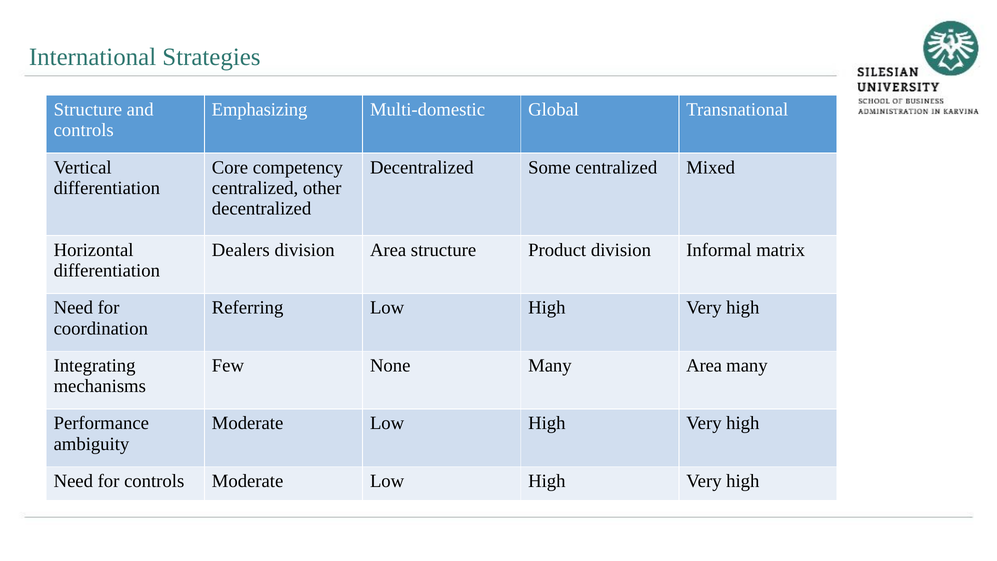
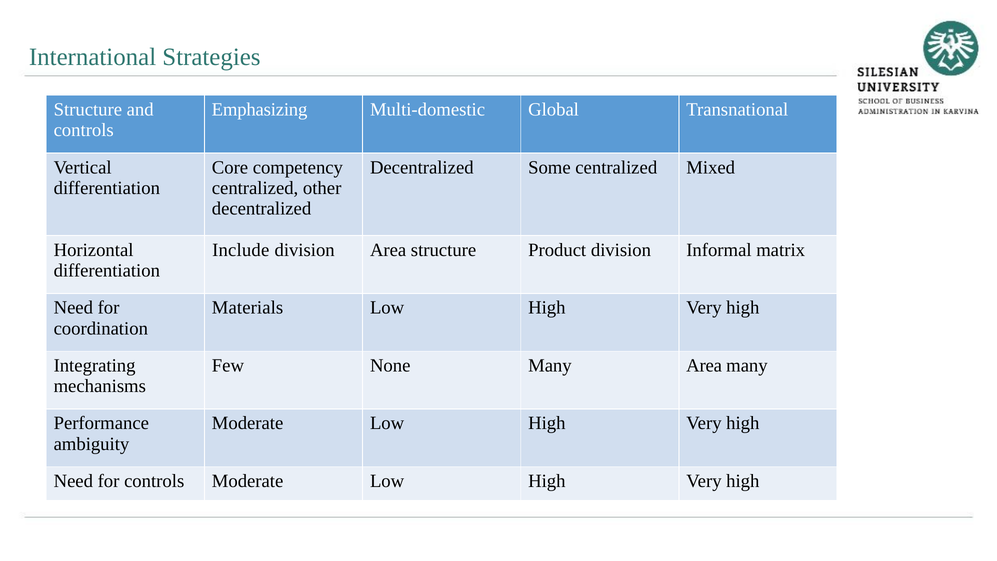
Dealers: Dealers -> Include
Referring: Referring -> Materials
